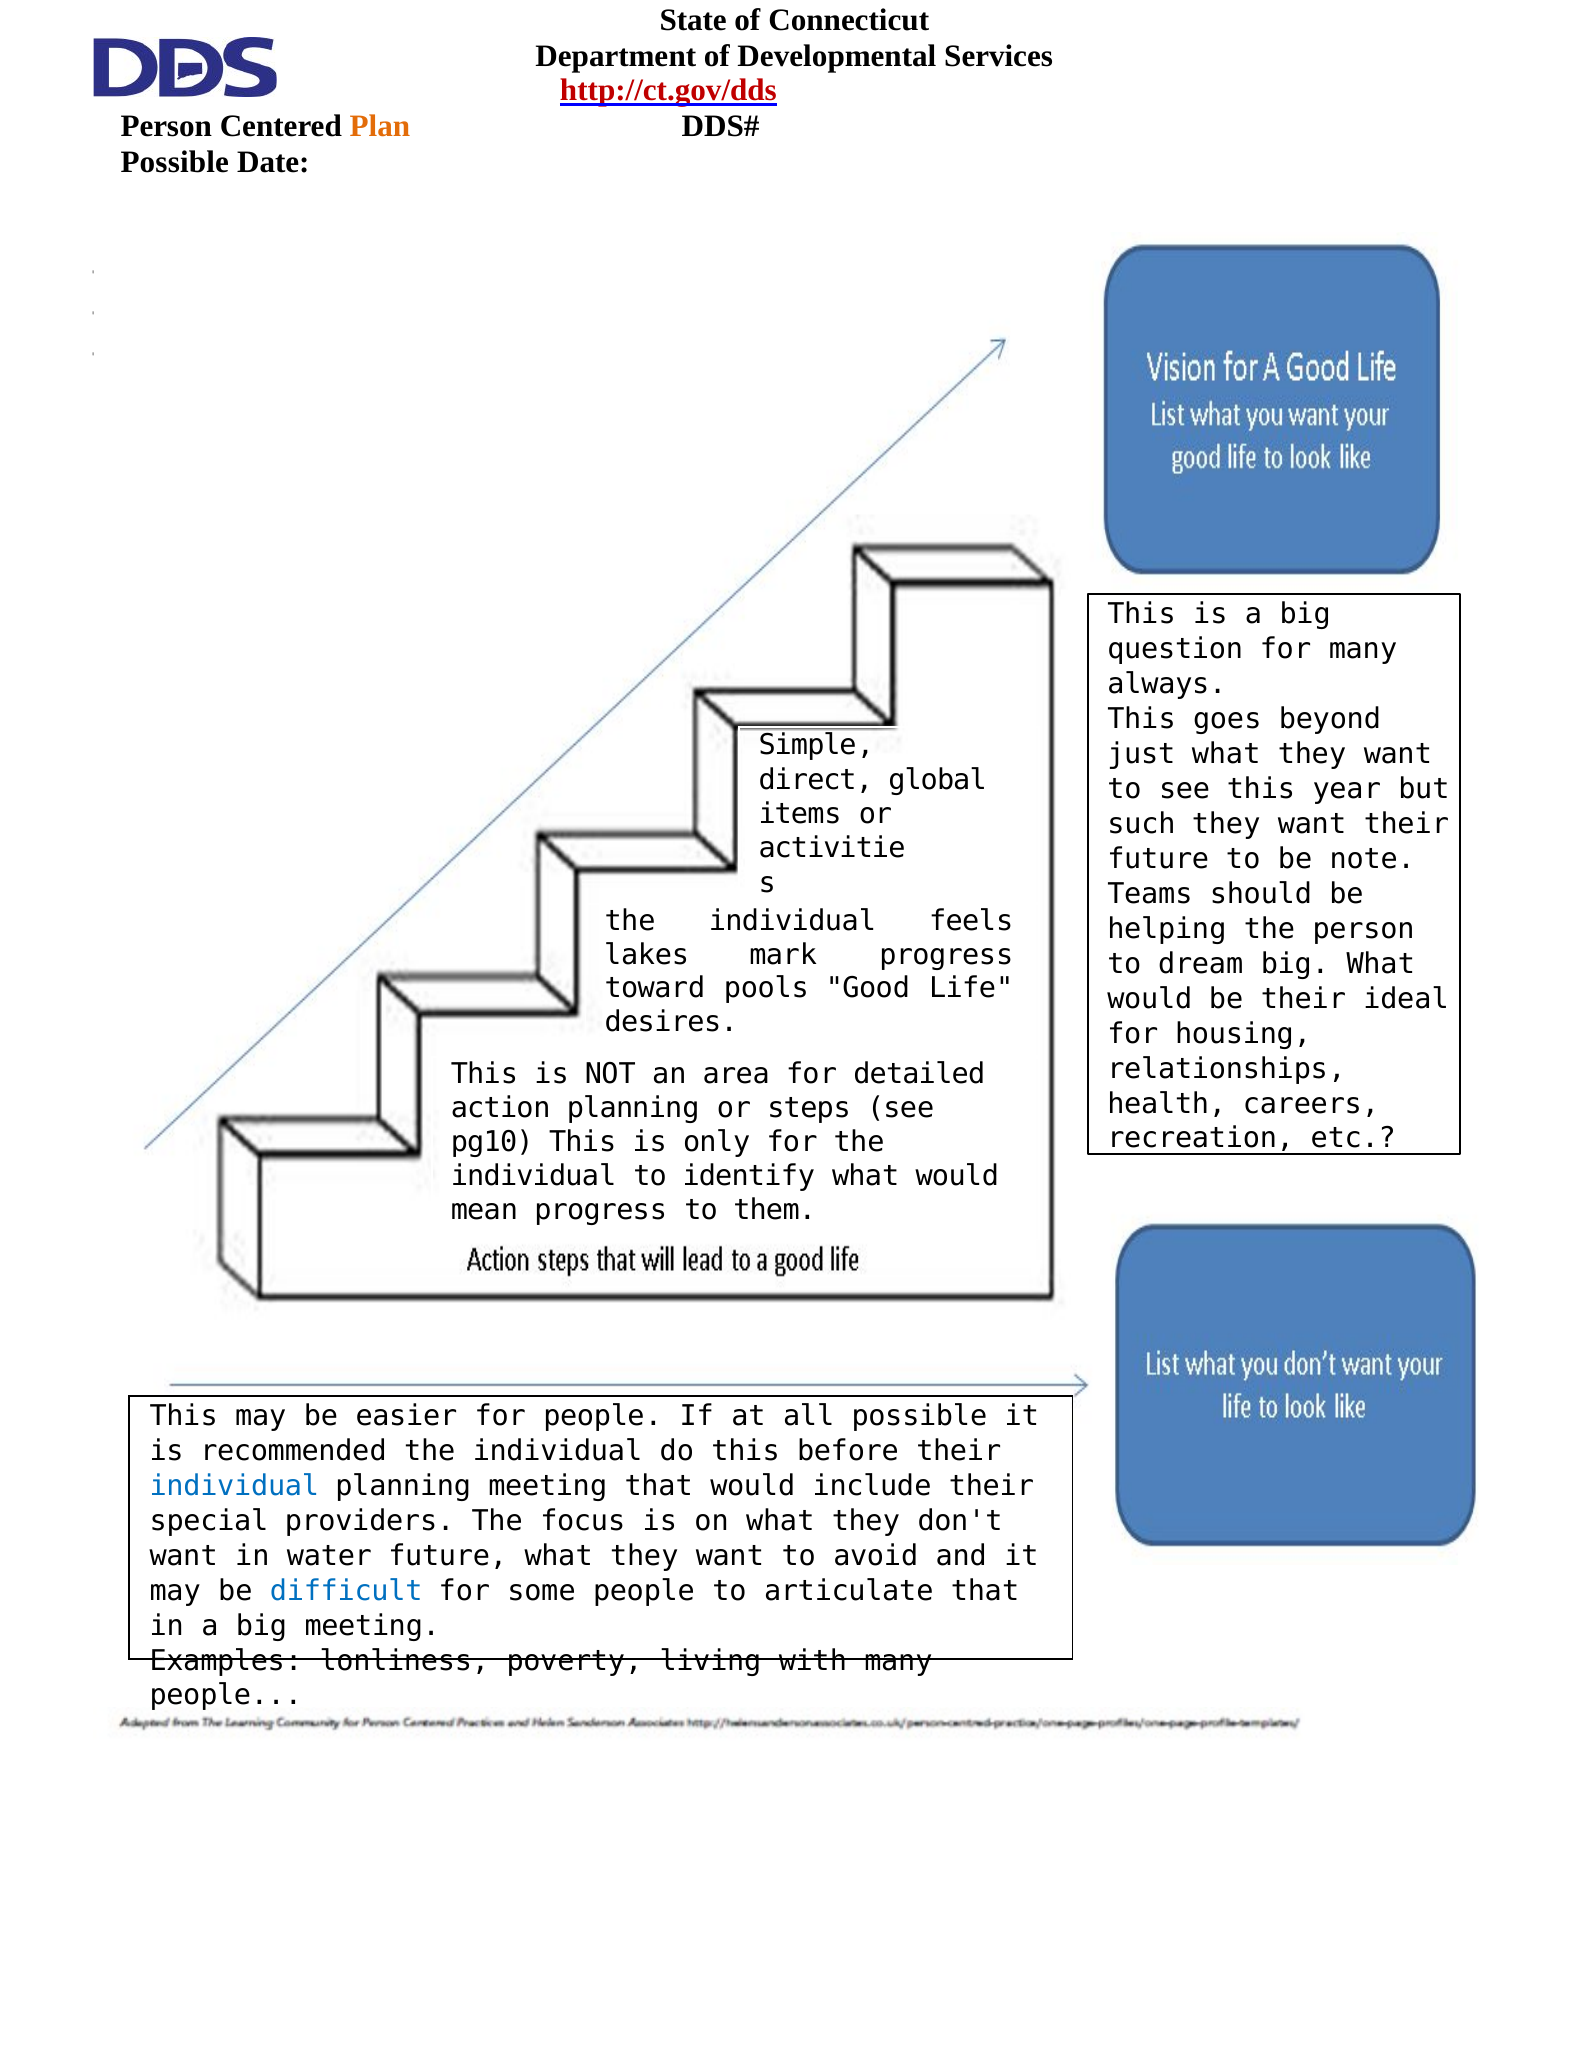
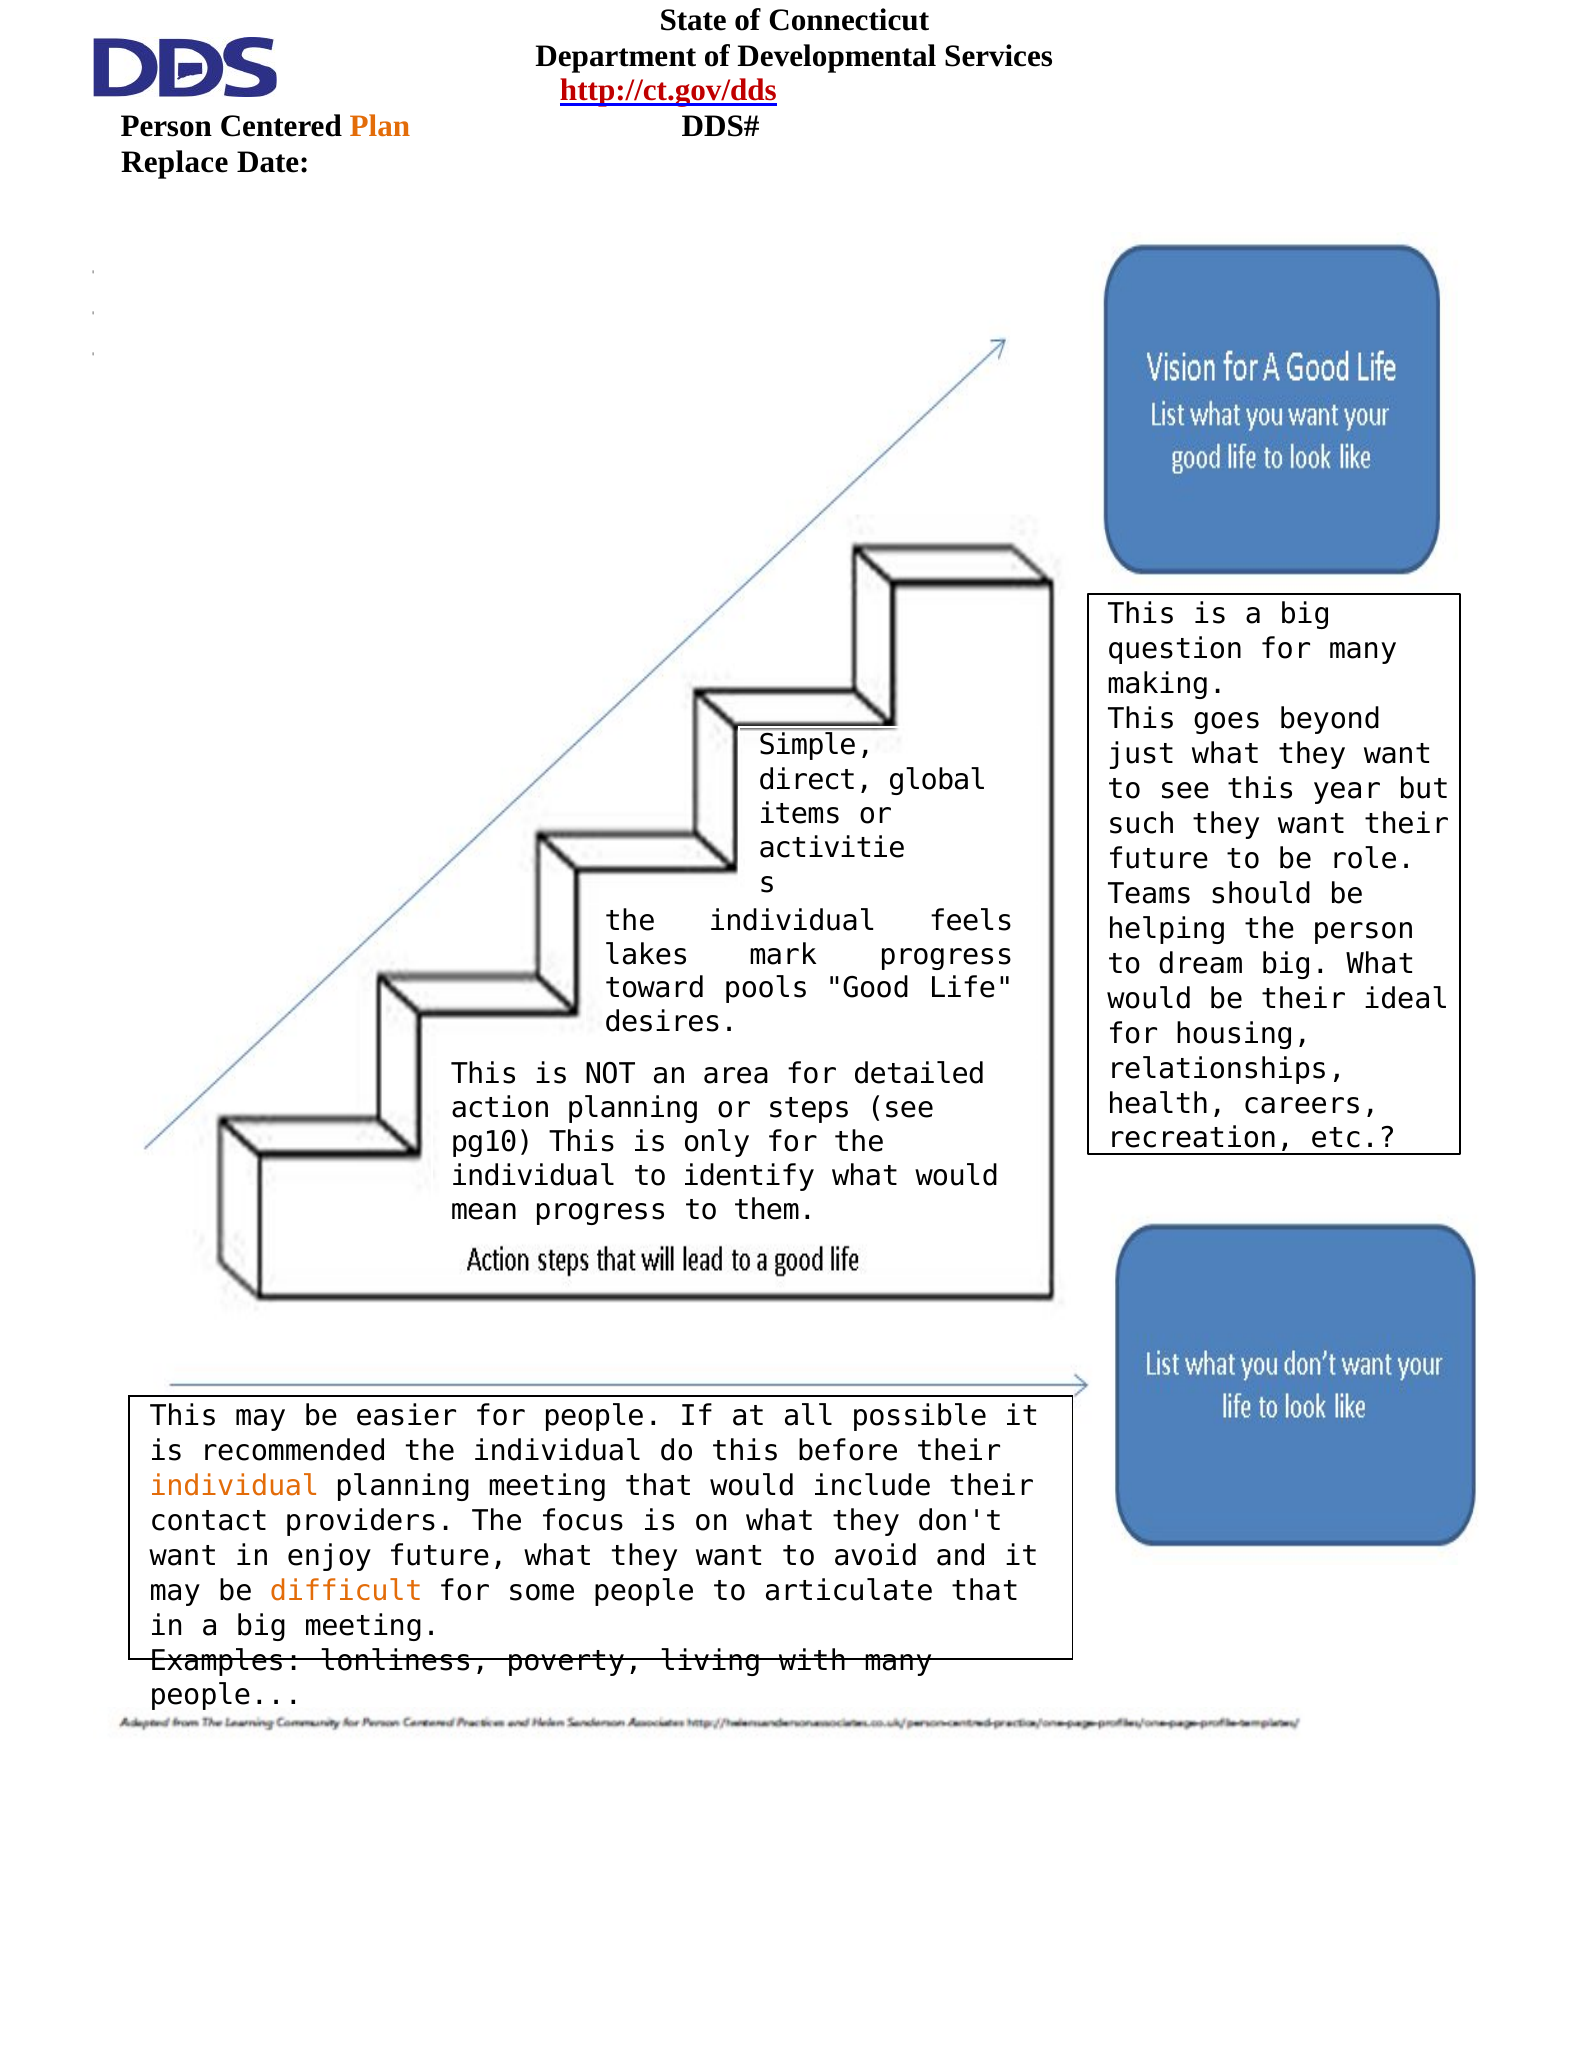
Possible at (175, 162): Possible -> Replace
always: always -> making
note: note -> role
individual at (234, 1486) colour: blue -> orange
special: special -> contact
water: water -> enjoy
difficult colour: blue -> orange
